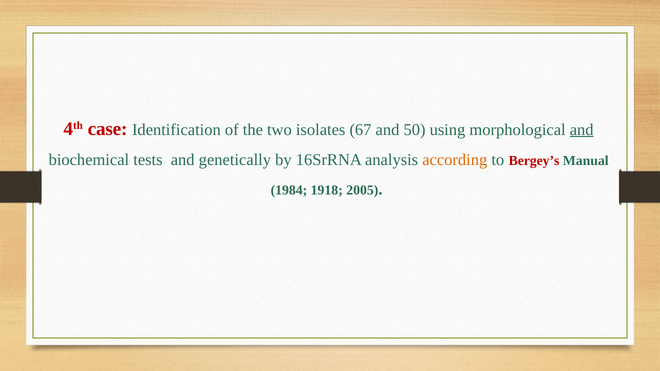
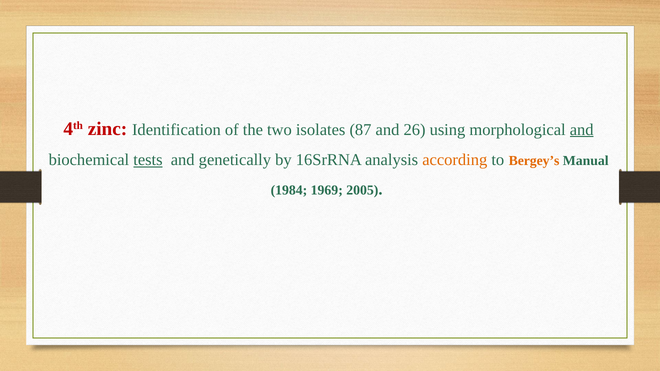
case: case -> zinc
67: 67 -> 87
50: 50 -> 26
tests underline: none -> present
Bergey’s colour: red -> orange
1918: 1918 -> 1969
